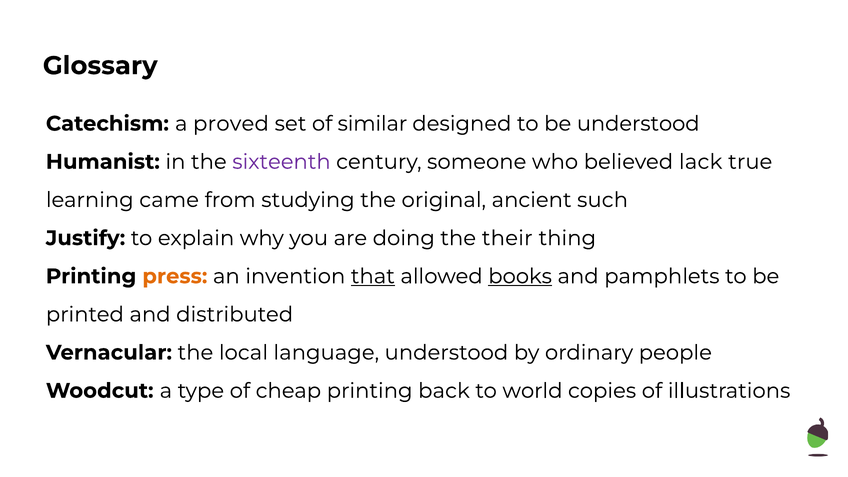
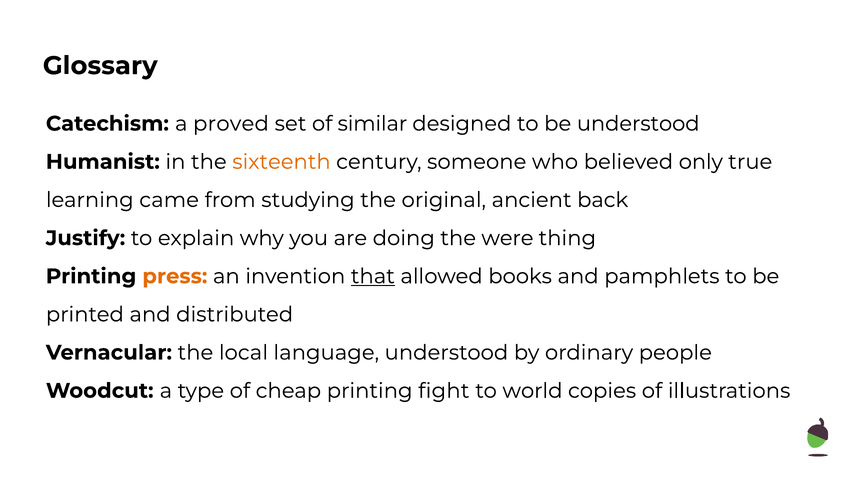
sixteenth colour: purple -> orange
lack: lack -> only
such: such -> back
their: their -> were
books underline: present -> none
back: back -> fight
